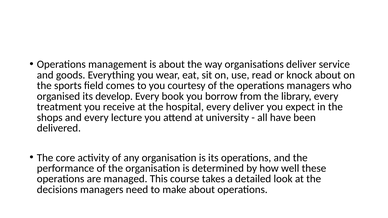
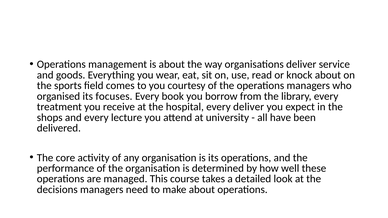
develop: develop -> focuses
